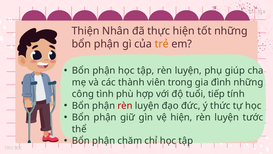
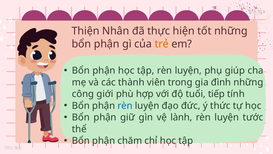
tình: tình -> giới
rèn at (125, 105) colour: red -> blue
vệ hiện: hiện -> lành
